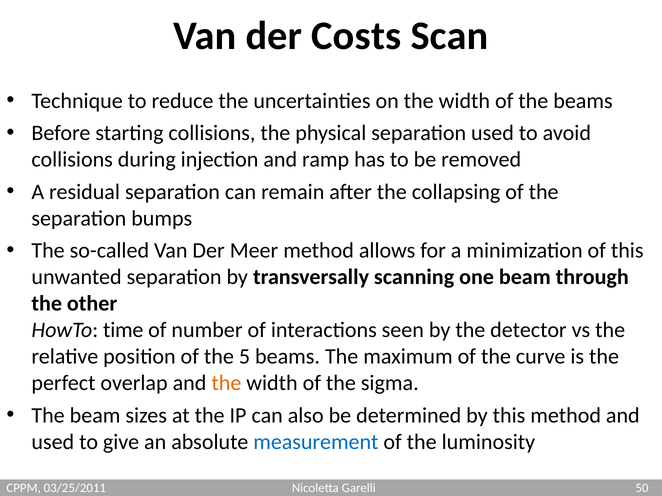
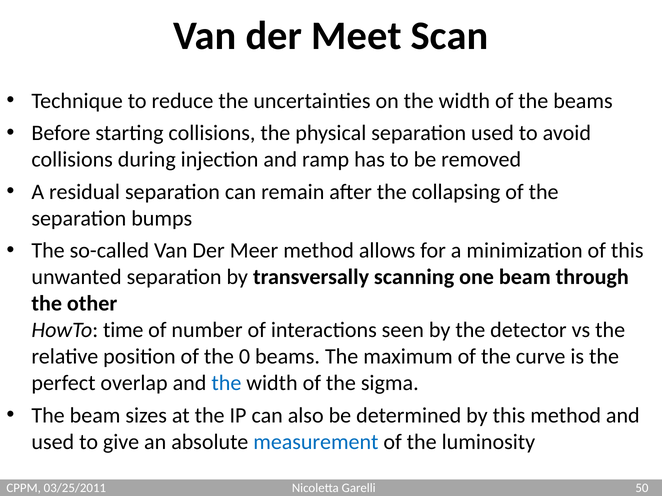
Costs: Costs -> Meet
5: 5 -> 0
the at (226, 383) colour: orange -> blue
